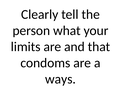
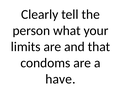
ways: ways -> have
